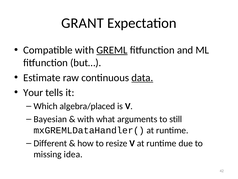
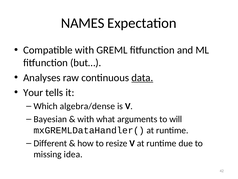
GRANT: GRANT -> NAMES
GREML underline: present -> none
Estimate: Estimate -> Analyses
algebra/placed: algebra/placed -> algebra/dense
still: still -> will
